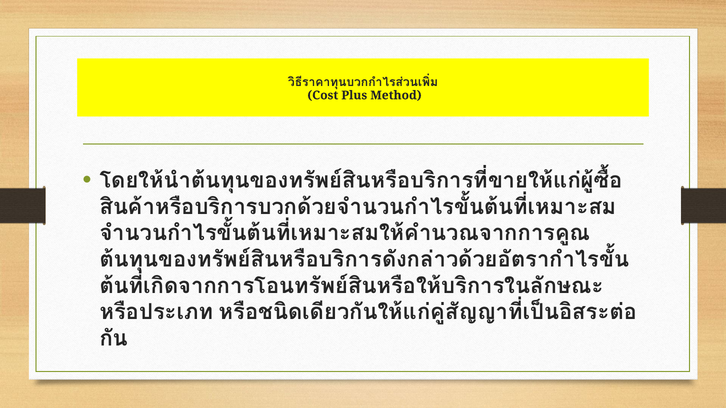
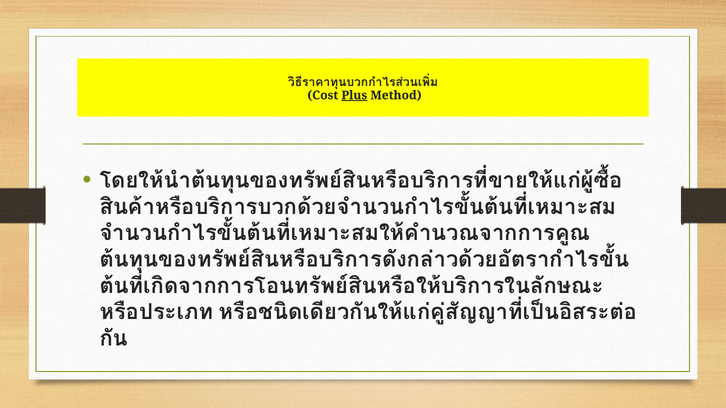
Plus underline: none -> present
